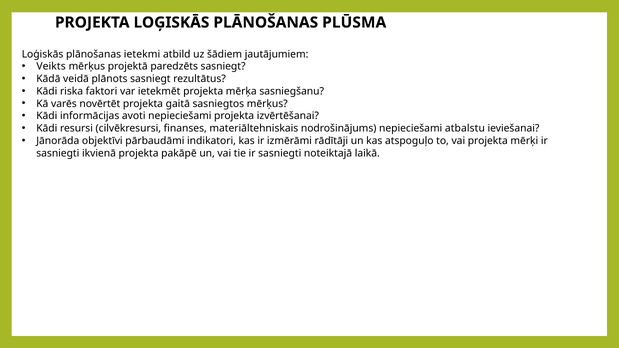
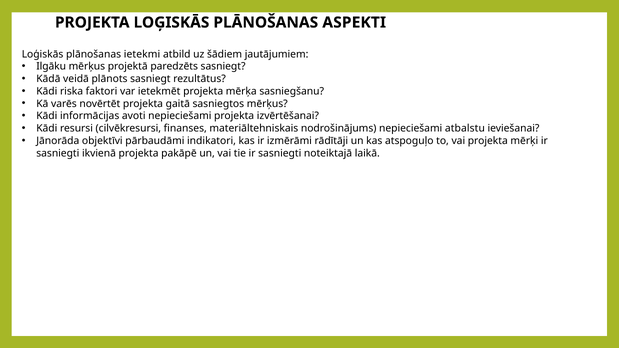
PLŪSMA: PLŪSMA -> ASPEKTI
Veikts: Veikts -> Ilgāku
